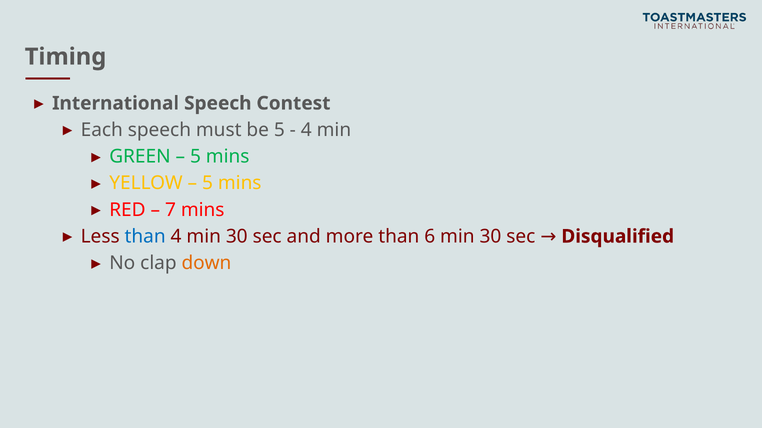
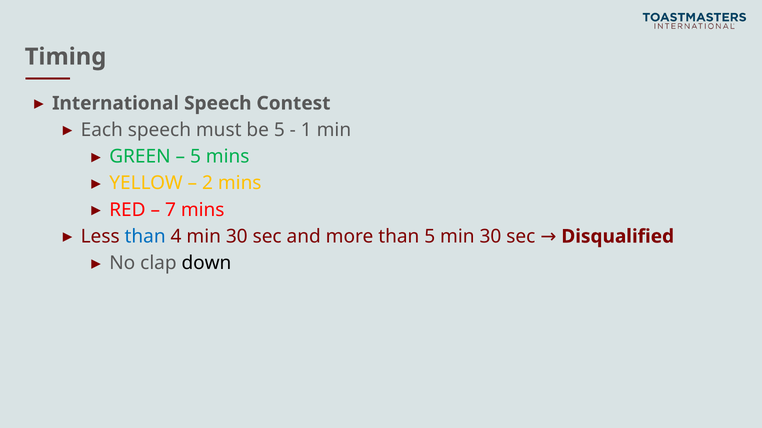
4 at (306, 130): 4 -> 1
5 at (208, 183): 5 -> 2
than 6: 6 -> 5
down colour: orange -> black
